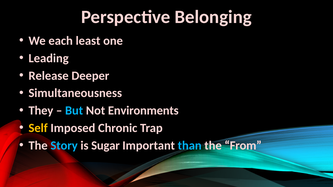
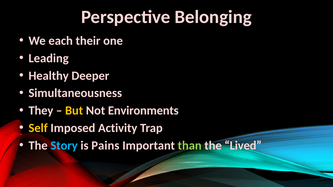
least: least -> their
Release: Release -> Healthy
But colour: light blue -> yellow
Chronic: Chronic -> Activity
Sugar: Sugar -> Pains
than colour: light blue -> light green
From: From -> Lived
